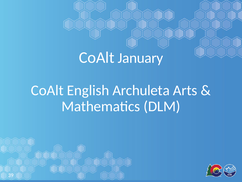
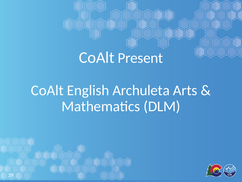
January: January -> Present
